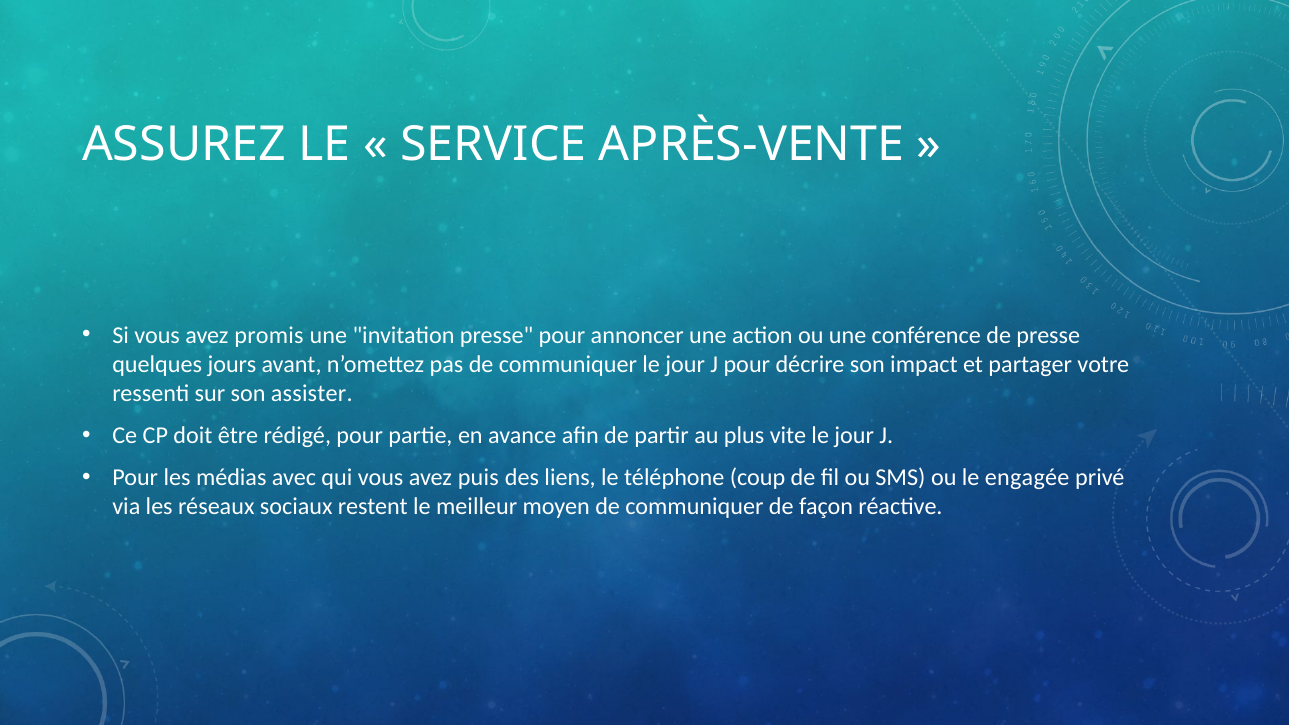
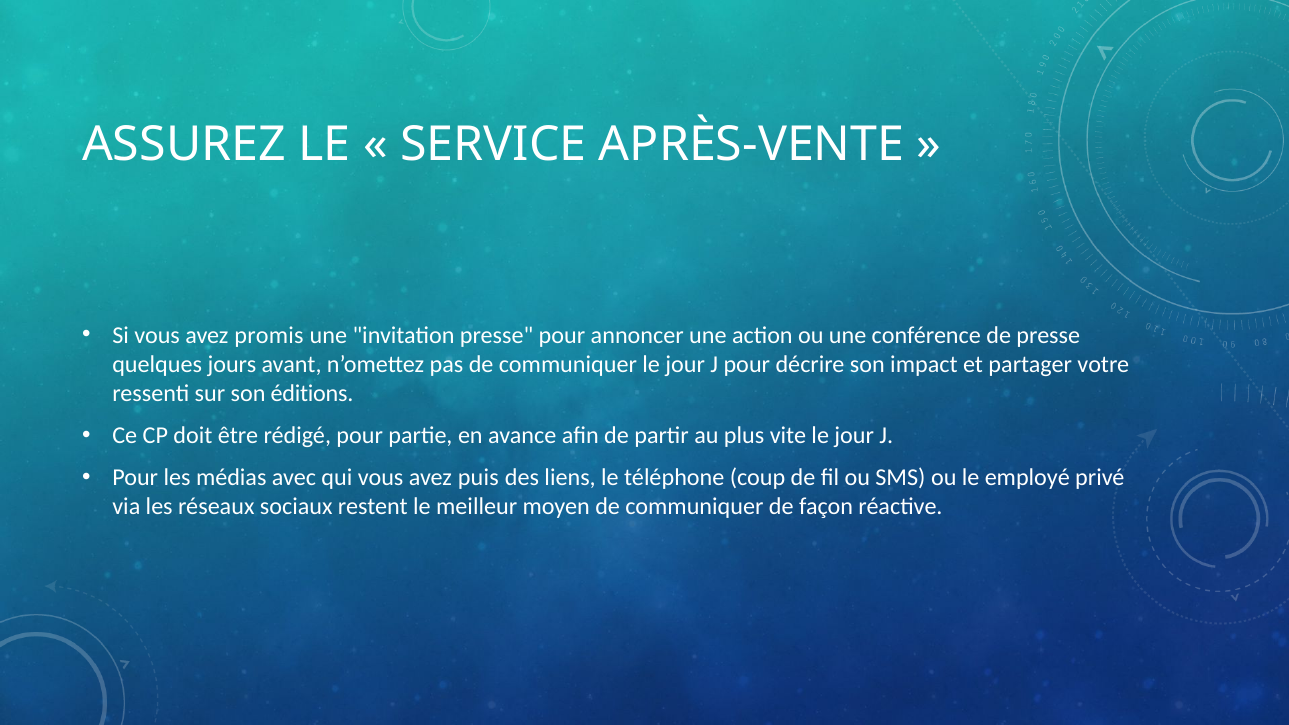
assister: assister -> éditions
engagée: engagée -> employé
